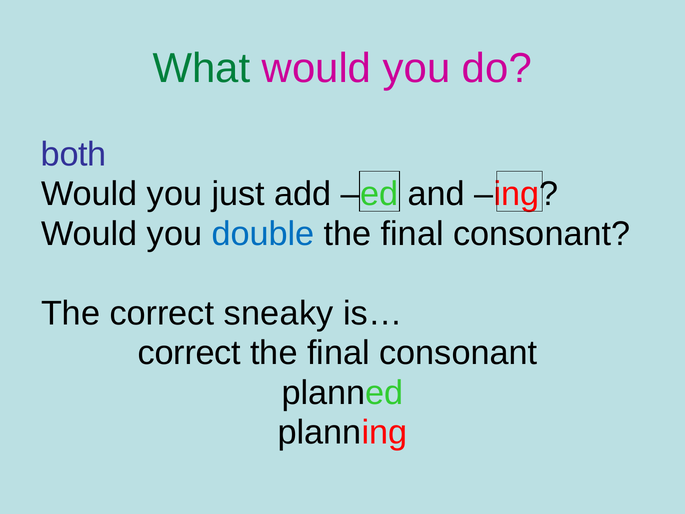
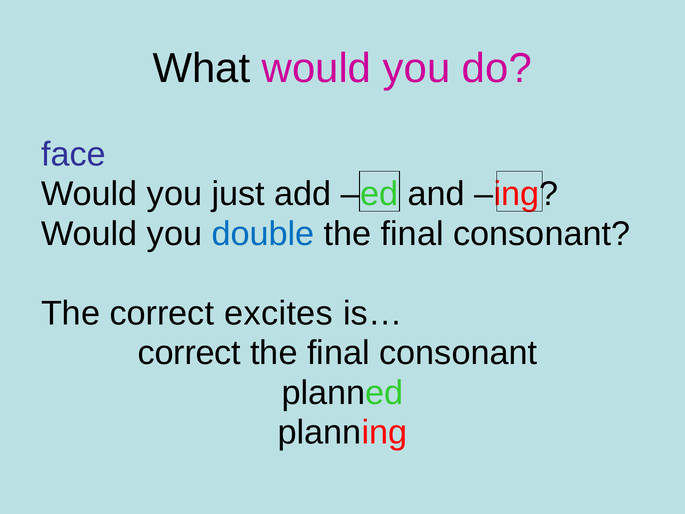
What colour: green -> black
both: both -> face
sneaky: sneaky -> excites
